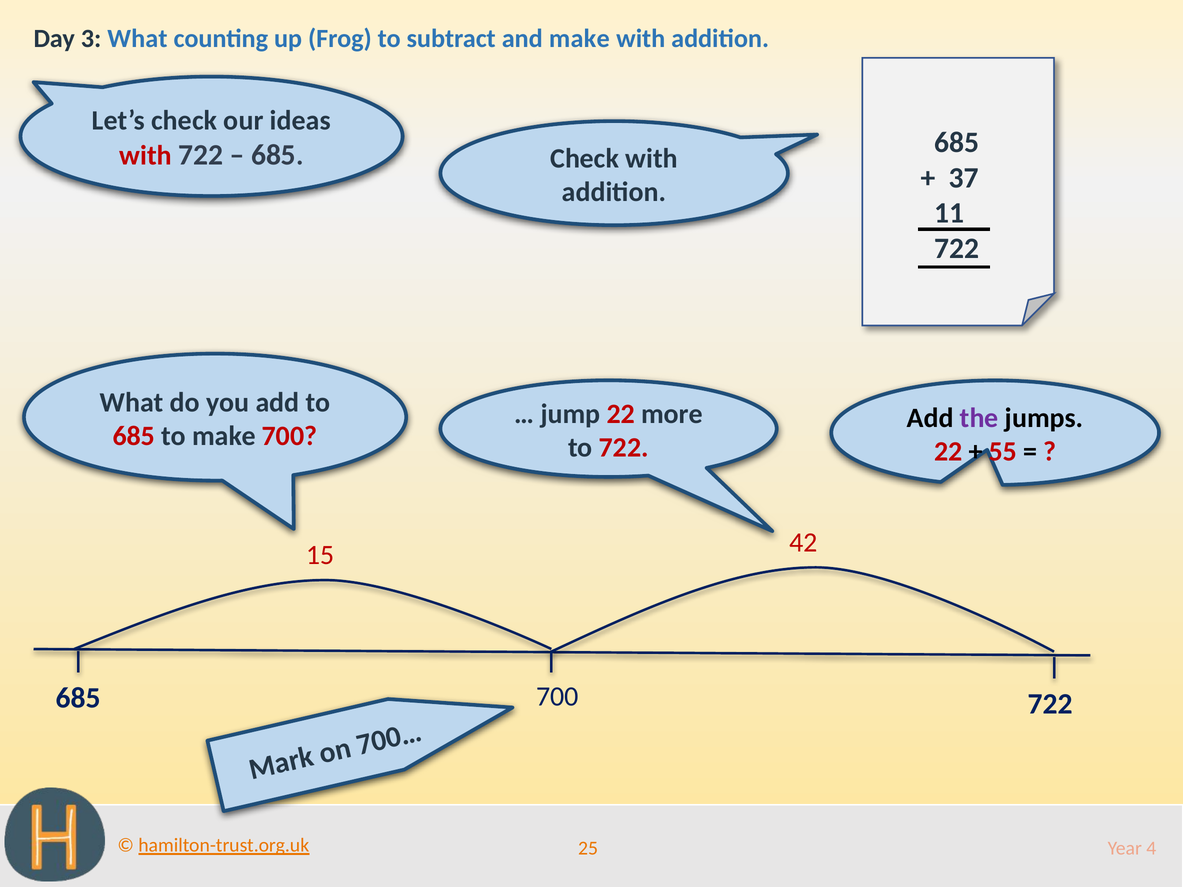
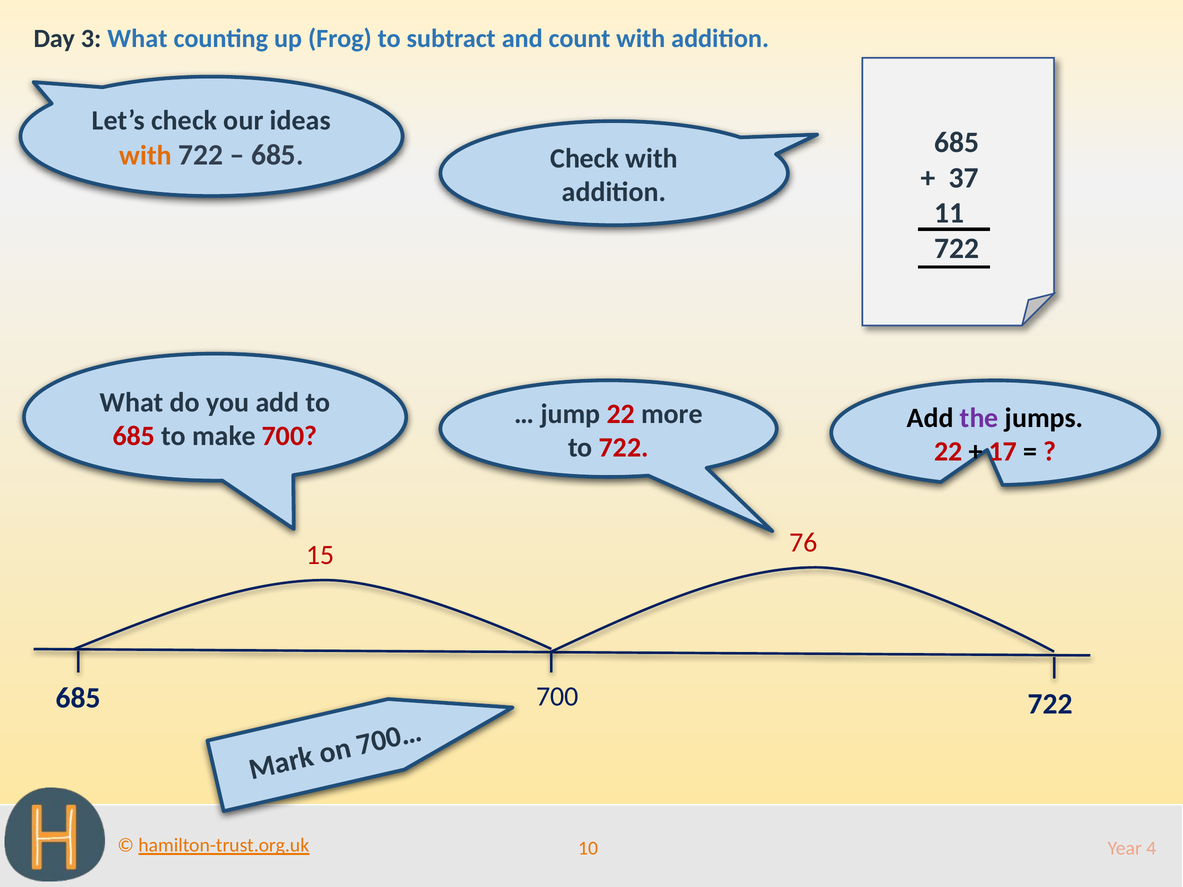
and make: make -> count
with at (146, 156) colour: red -> orange
55: 55 -> 17
42: 42 -> 76
25: 25 -> 10
